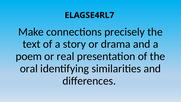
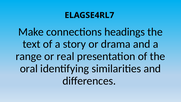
precisely: precisely -> headings
poem: poem -> range
